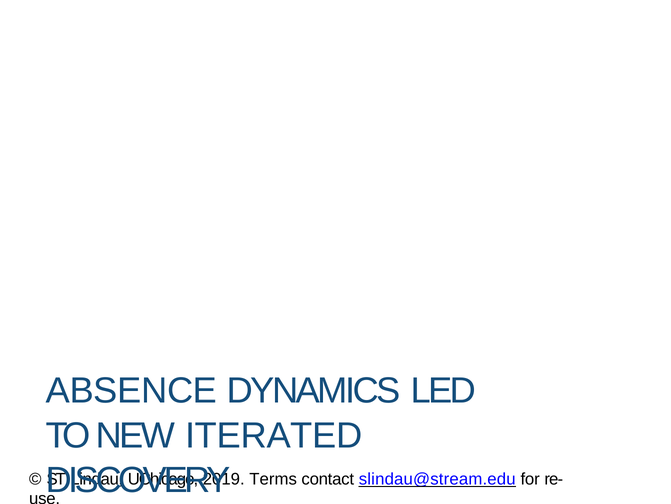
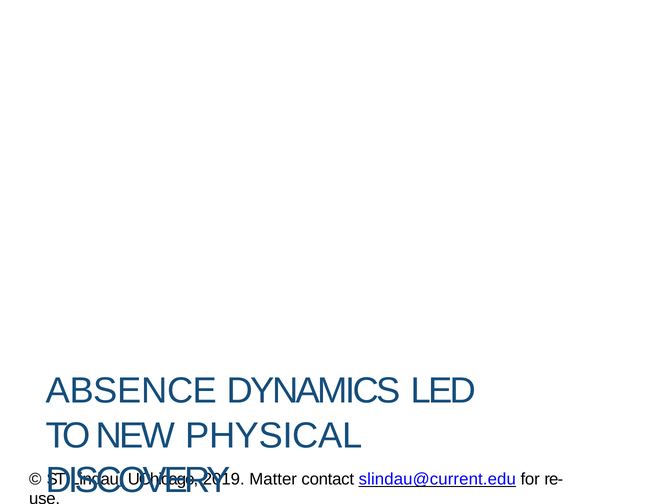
ITERATED: ITERATED -> PHYSICAL
Terms: Terms -> Matter
slindau@stream.edu: slindau@stream.edu -> slindau@current.edu
